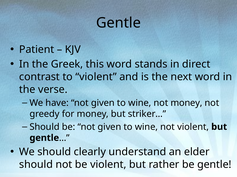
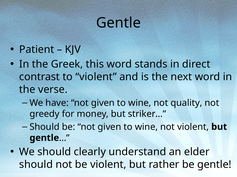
not money: money -> quality
